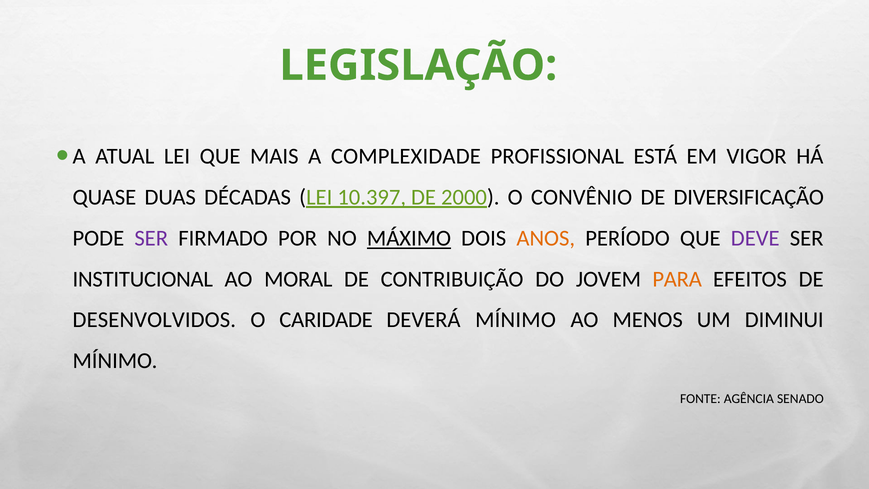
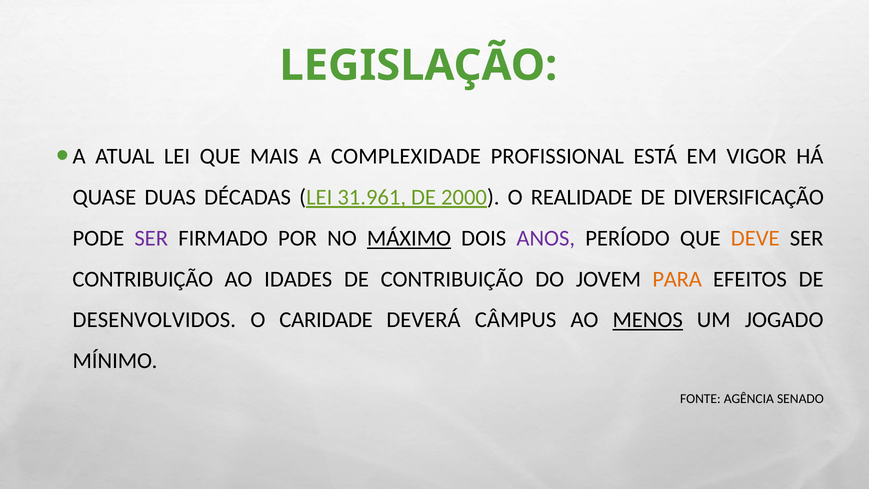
10.397: 10.397 -> 31.961
CONVÊNIO: CONVÊNIO -> REALIDADE
ANOS colour: orange -> purple
DEVE colour: purple -> orange
INSTITUCIONAL at (143, 279): INSTITUCIONAL -> CONTRIBUIÇÃO
MORAL: MORAL -> IDADES
DEVERÁ MÍNIMO: MÍNIMO -> CÂMPUS
MENOS underline: none -> present
DIMINUI: DIMINUI -> JOGADO
